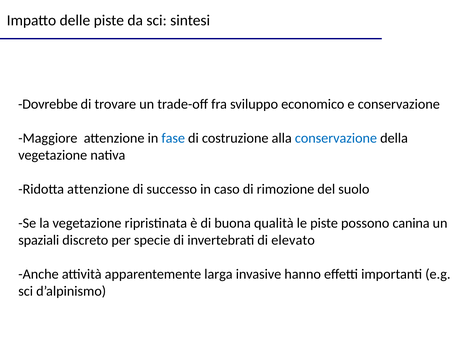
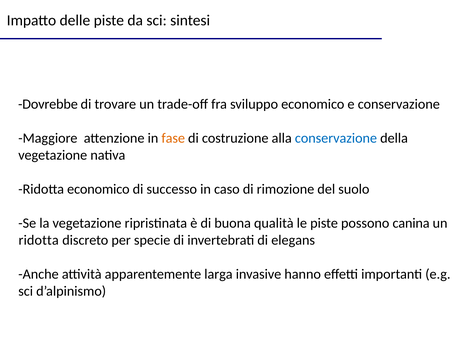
fase colour: blue -> orange
Ridotta attenzione: attenzione -> economico
spaziali at (39, 240): spaziali -> ridotta
elevato: elevato -> elegans
